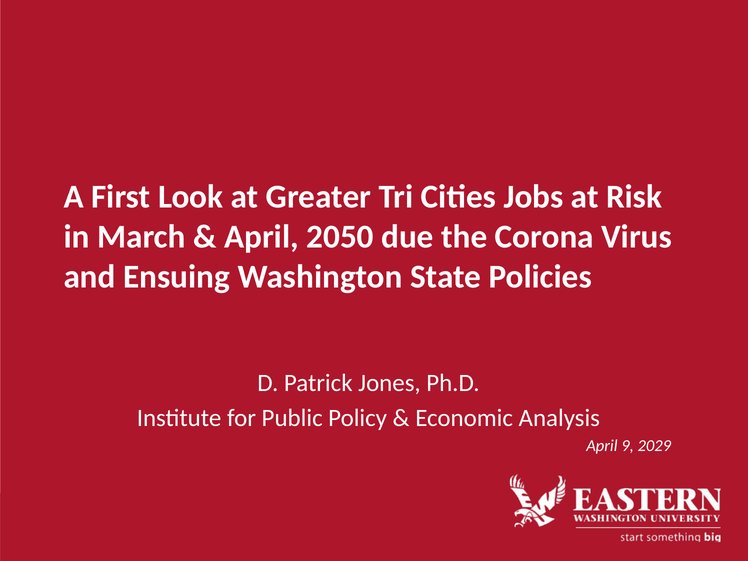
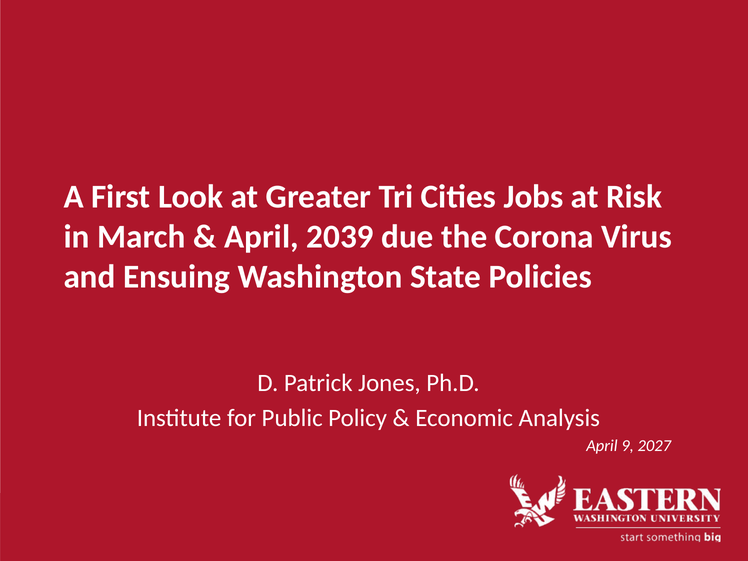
2050: 2050 -> 2039
2029: 2029 -> 2027
